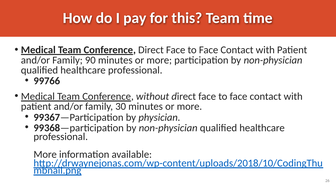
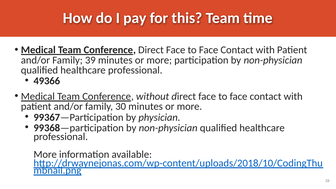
90: 90 -> 39
99766: 99766 -> 49366
